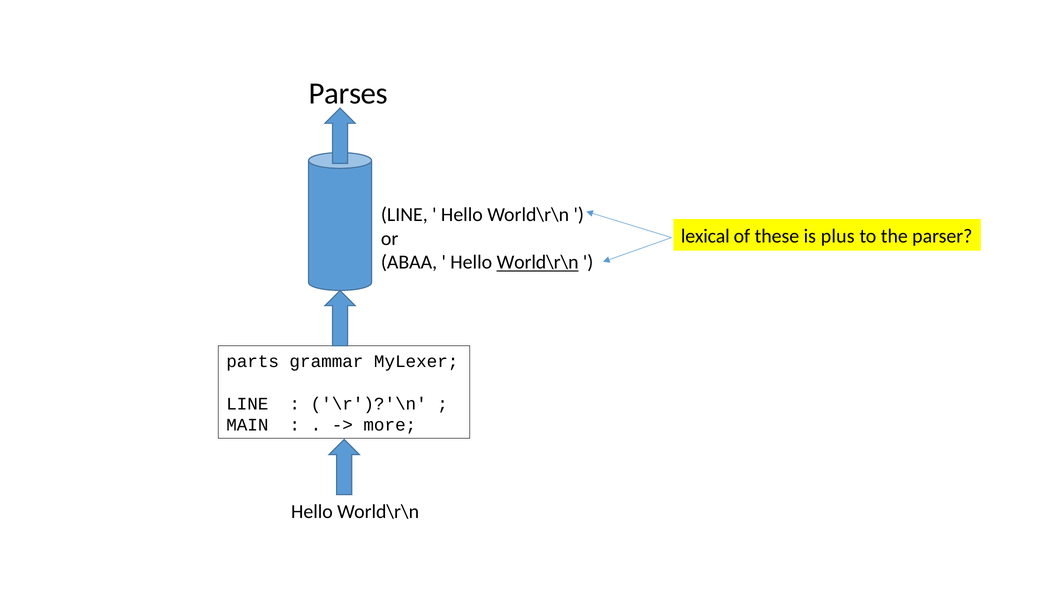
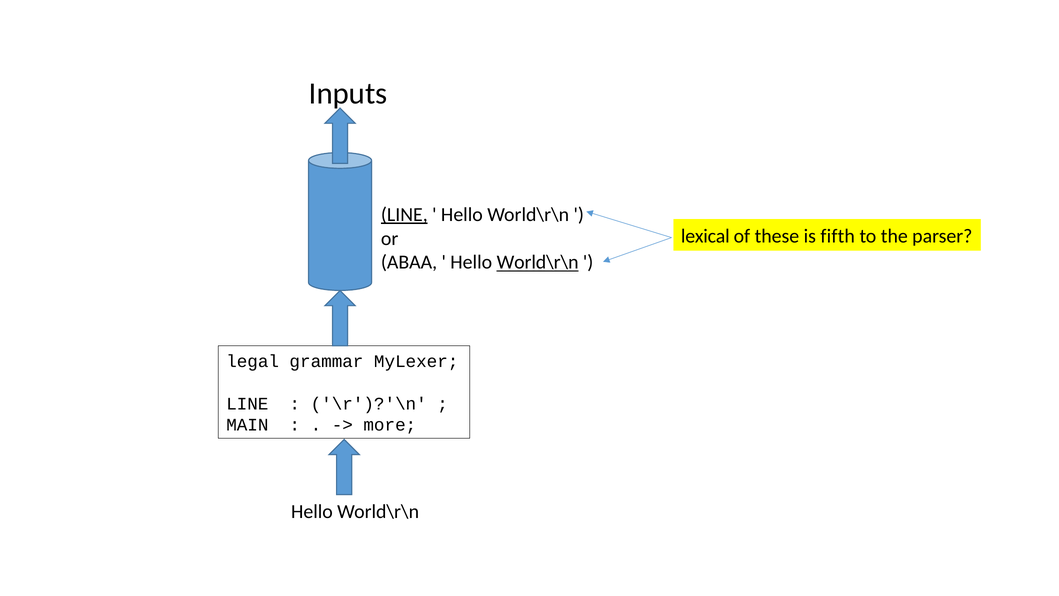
Parses: Parses -> Inputs
LINE at (404, 215) underline: none -> present
plus: plus -> fifth
parts: parts -> legal
